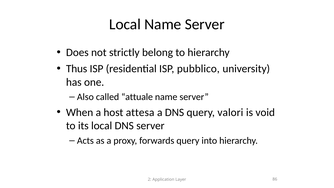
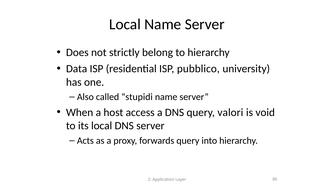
Thus: Thus -> Data
attuale: attuale -> stupidi
attesa: attesa -> access
